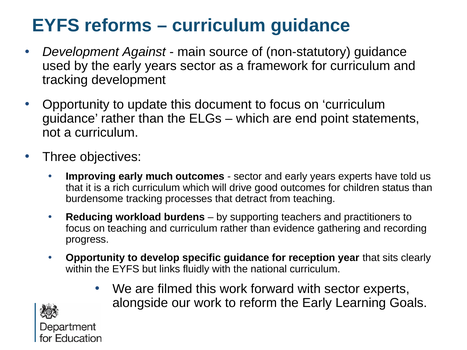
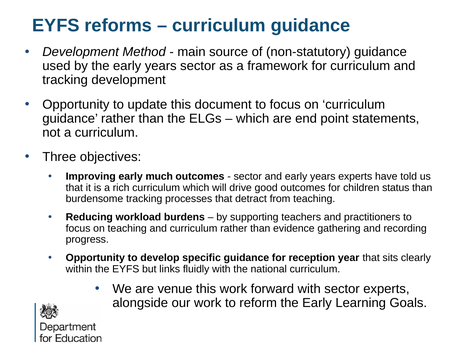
Against: Against -> Method
filmed: filmed -> venue
